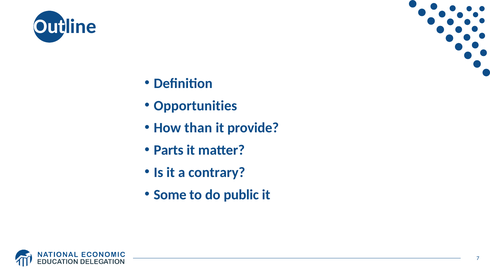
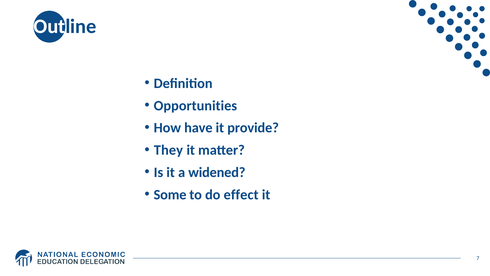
than: than -> have
Parts: Parts -> They
contrary: contrary -> widened
public: public -> effect
